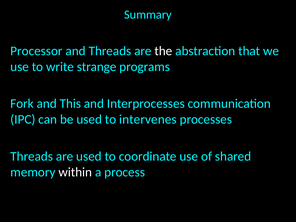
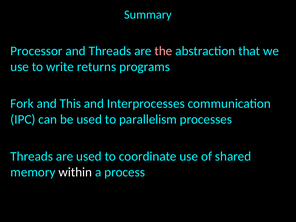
the colour: white -> pink
strange: strange -> returns
intervenes: intervenes -> parallelism
